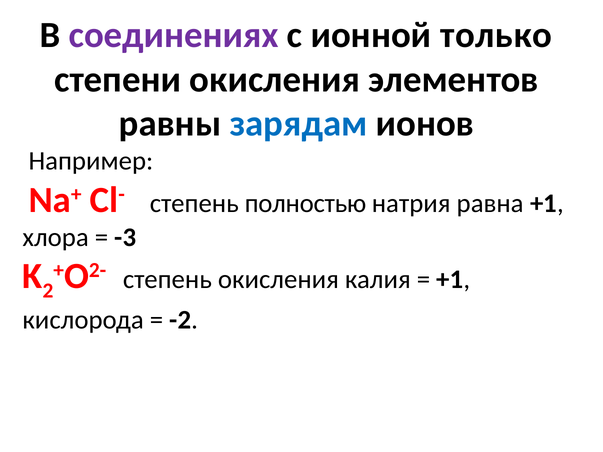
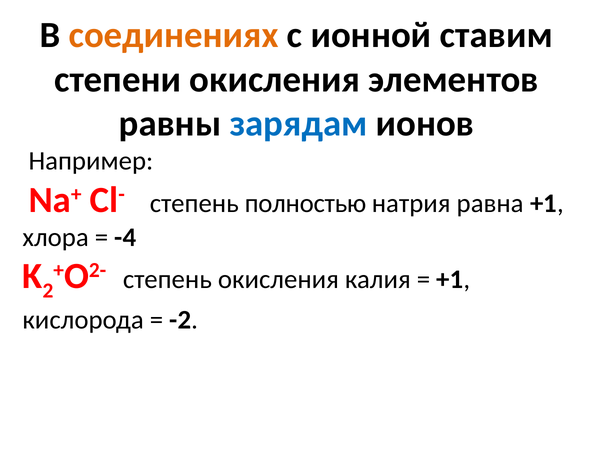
соединениях colour: purple -> orange
только: только -> ставим
-3: -3 -> -4
